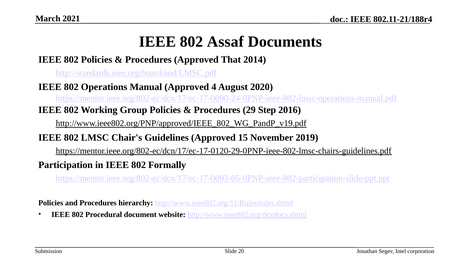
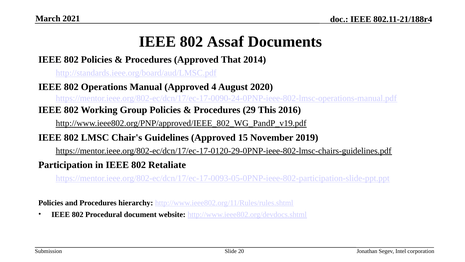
Step: Step -> This
Formally: Formally -> Retaliate
